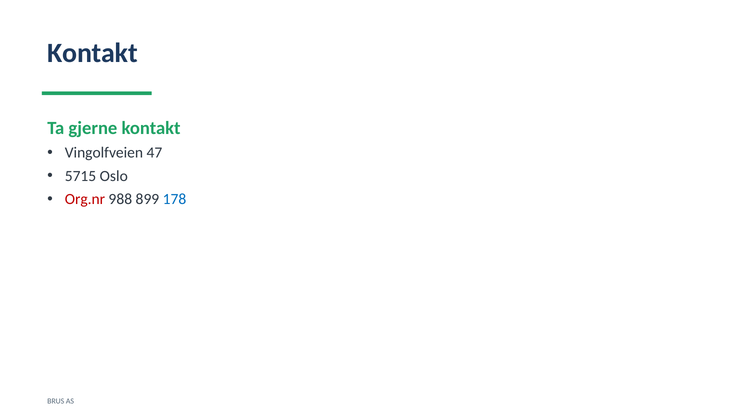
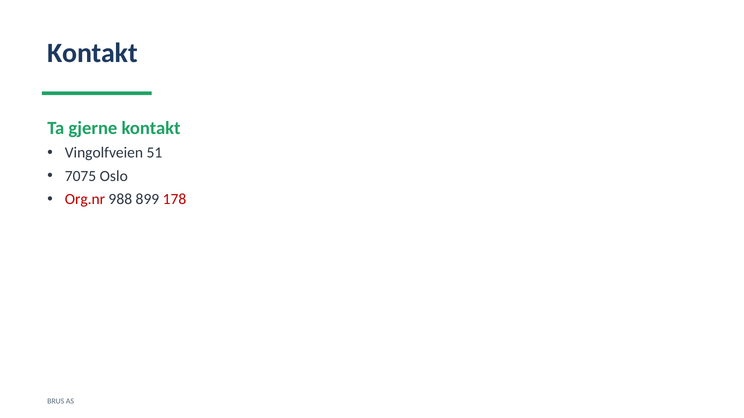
47: 47 -> 51
5715: 5715 -> 7075
178 colour: blue -> red
